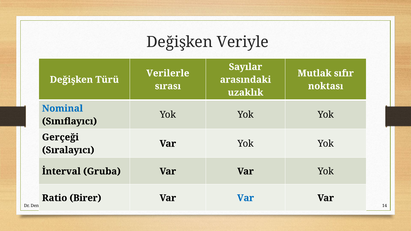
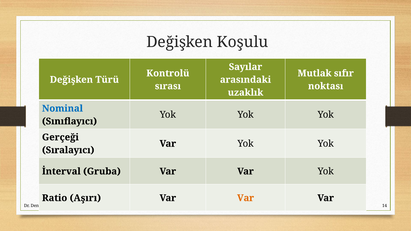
Veriyle: Veriyle -> Koşulu
Verilerle: Verilerle -> Kontrolü
Birer: Birer -> Aşırı
Var at (246, 198) colour: blue -> orange
